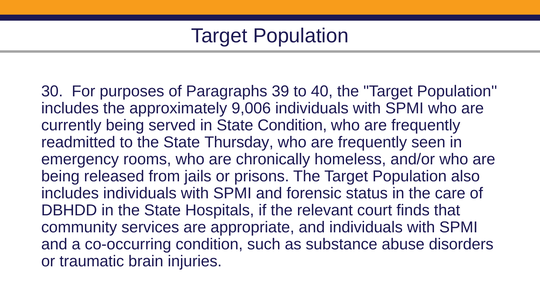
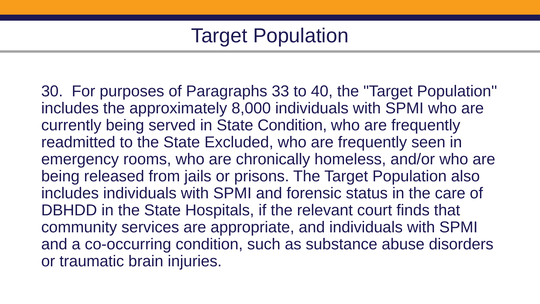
39: 39 -> 33
9,006: 9,006 -> 8,000
Thursday: Thursday -> Excluded
